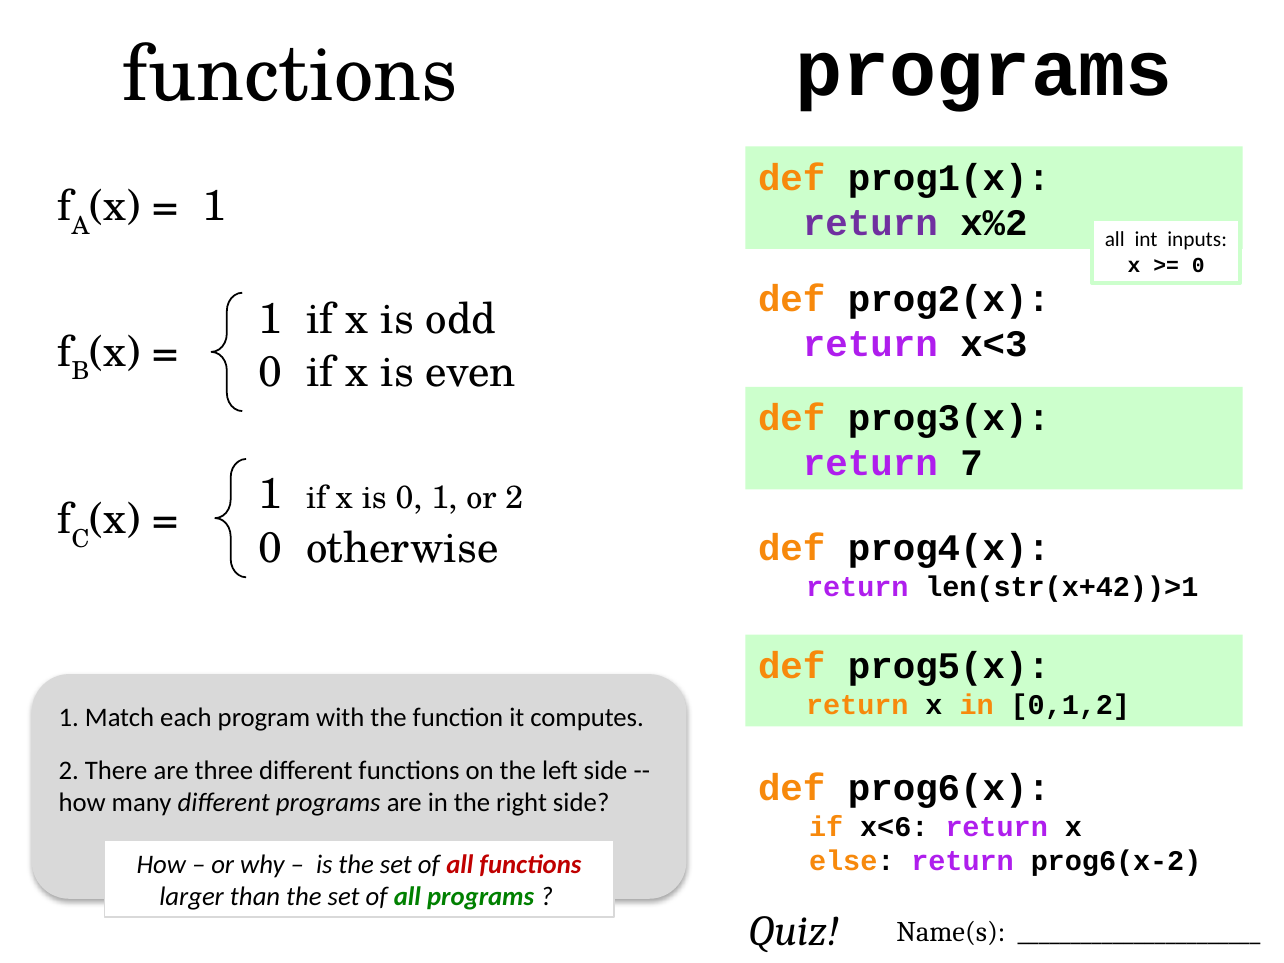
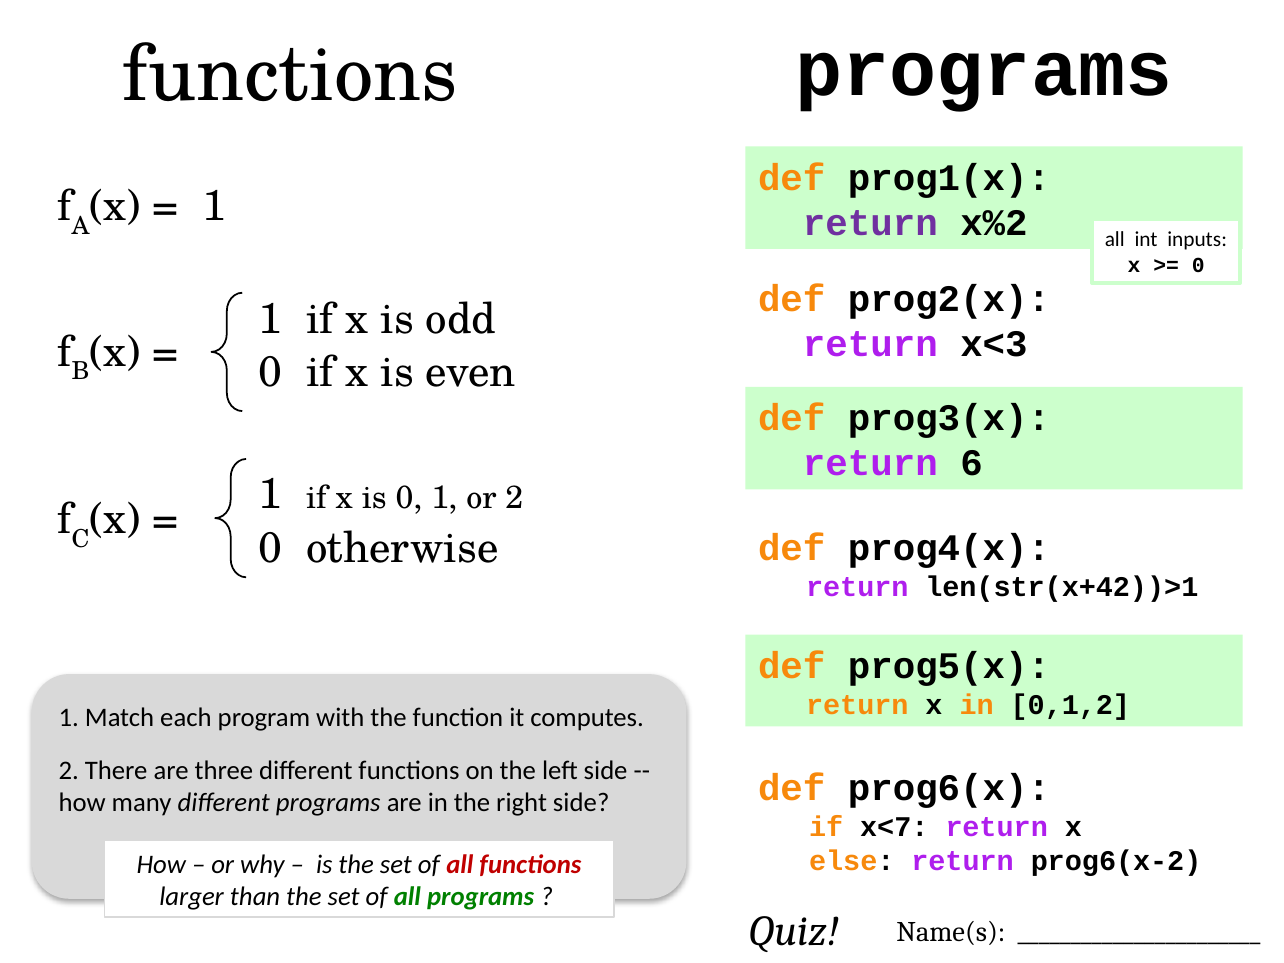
7: 7 -> 6
x<6: x<6 -> x<7
